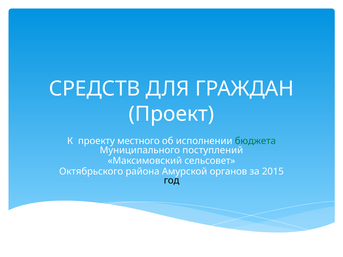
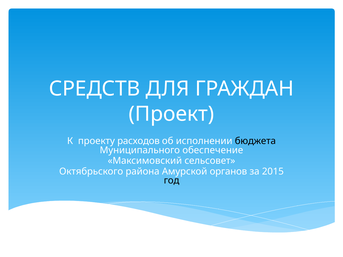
местного: местного -> расходов
бюджета colour: green -> black
поступлений: поступлений -> обеспечение
